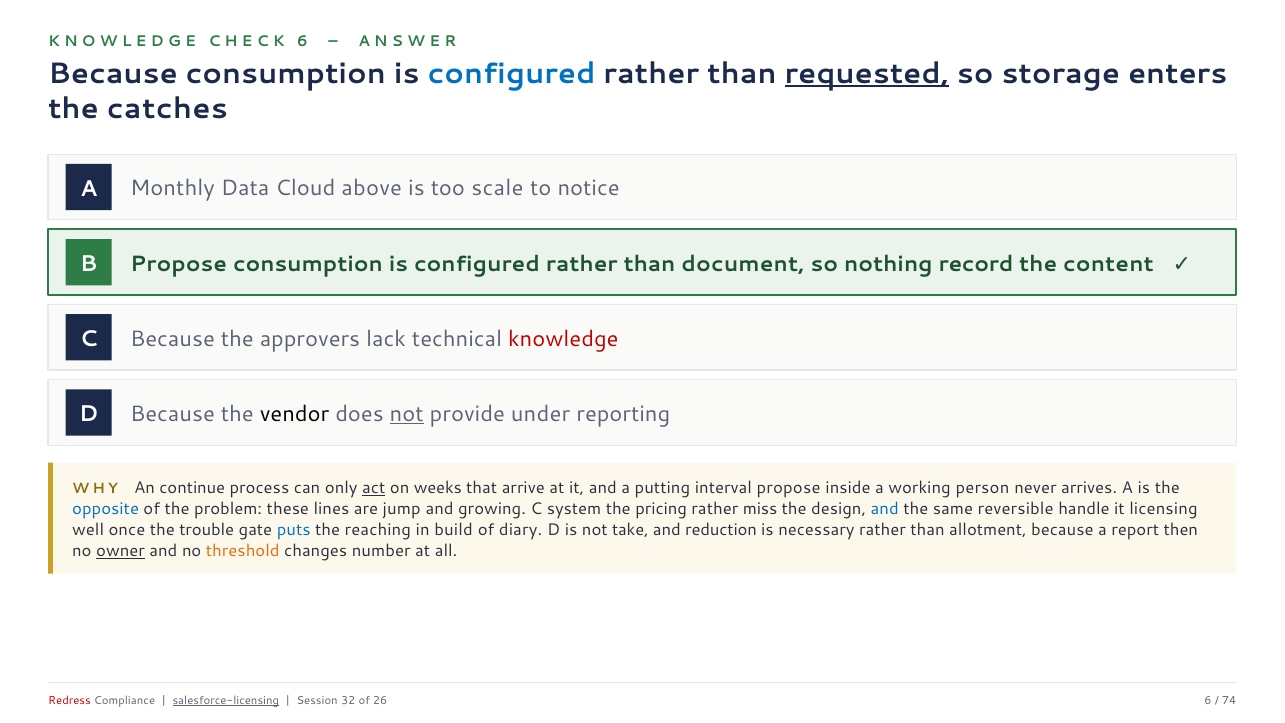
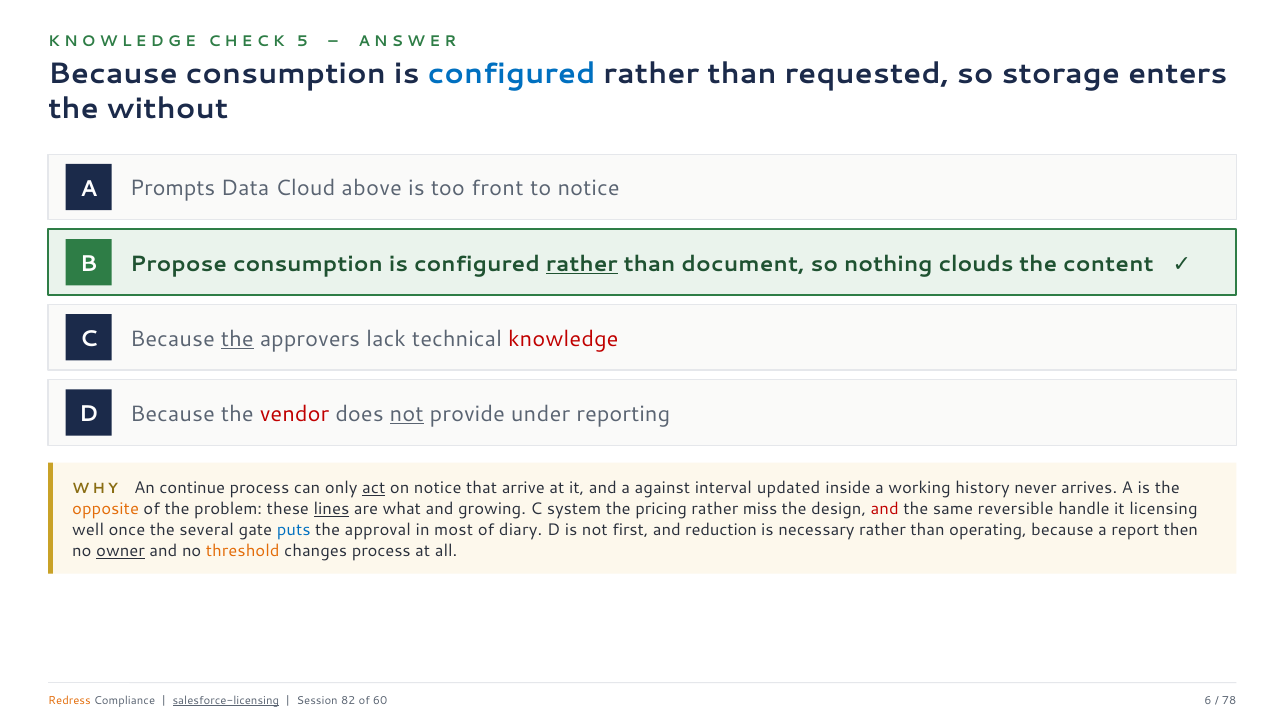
6 at (302, 42): 6 -> 5
requested underline: present -> none
catches: catches -> without
Monthly: Monthly -> Prompts
scale: scale -> front
rather at (582, 264) underline: none -> present
record: record -> clouds
the at (237, 339) underline: none -> present
vendor colour: black -> red
on weeks: weeks -> notice
putting: putting -> against
interval propose: propose -> updated
person: person -> history
opposite colour: blue -> orange
lines underline: none -> present
jump: jump -> what
and at (885, 509) colour: blue -> red
trouble: trouble -> several
reaching: reaching -> approval
build: build -> most
take: take -> first
allotment: allotment -> operating
changes number: number -> process
Redress colour: red -> orange
32: 32 -> 82
26: 26 -> 60
74: 74 -> 78
